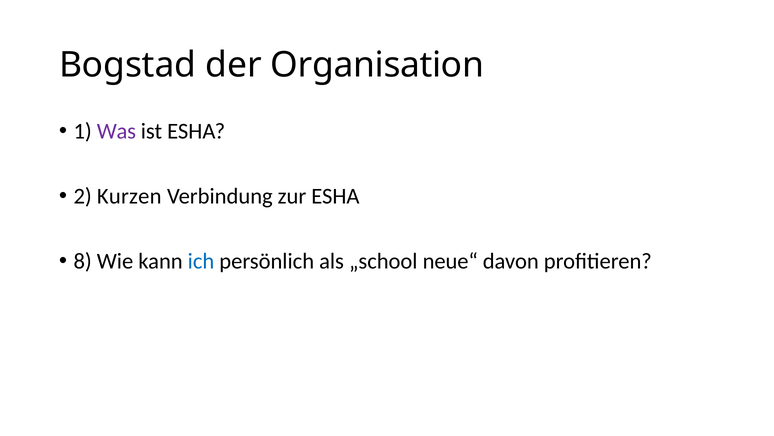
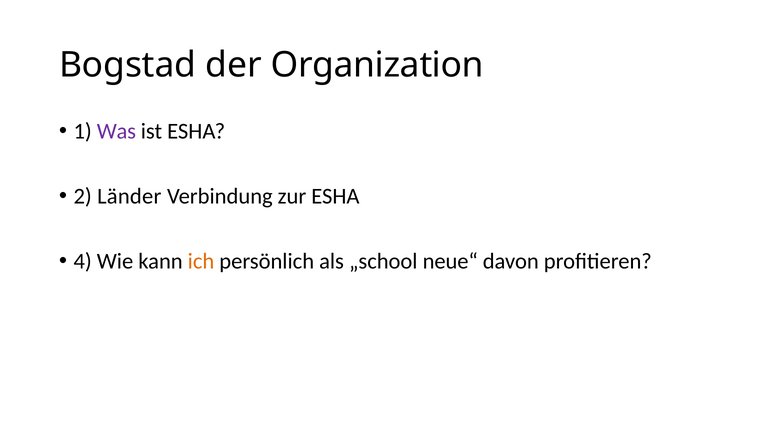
Organisation: Organisation -> Organization
Kurzen: Kurzen -> Länder
8: 8 -> 4
ich colour: blue -> orange
